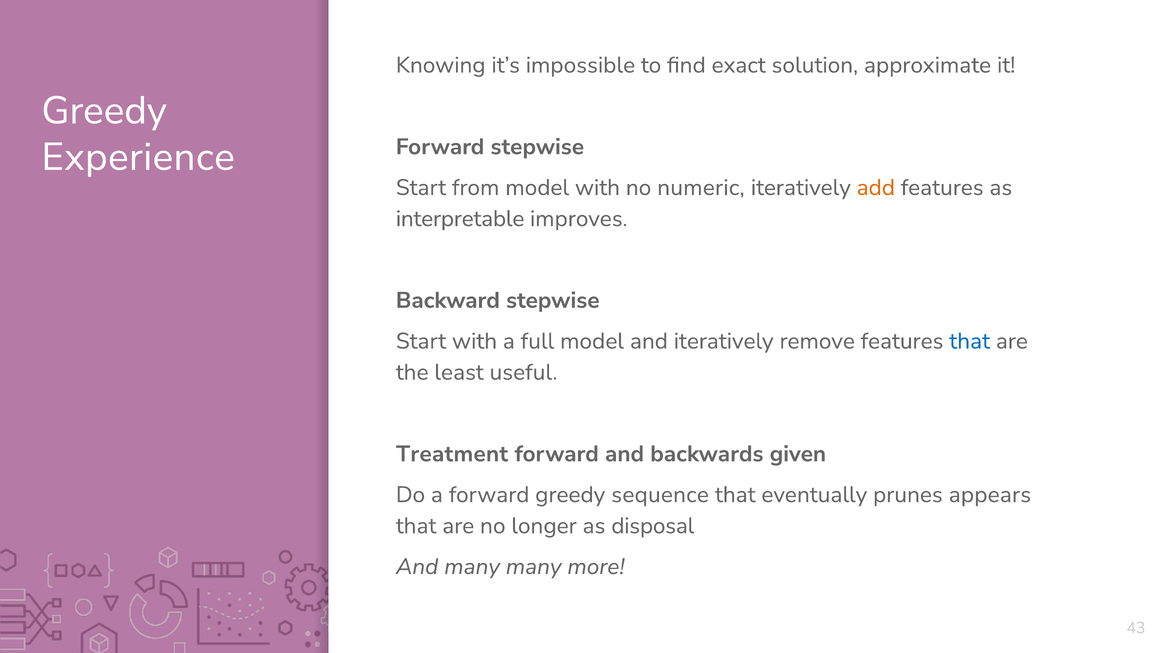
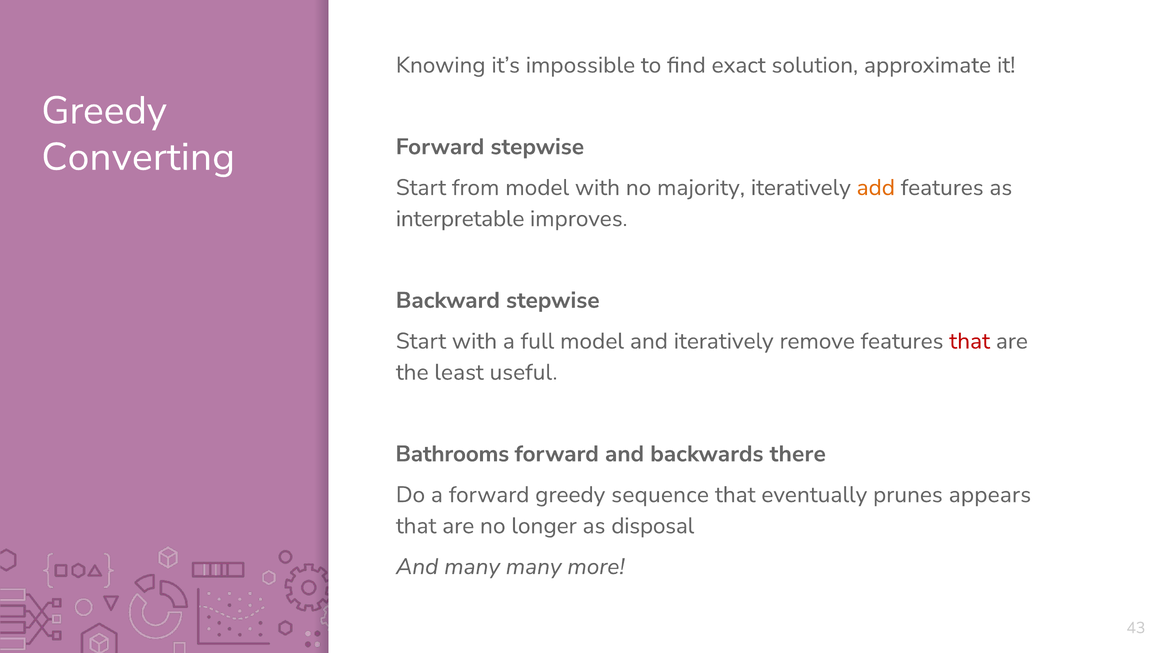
Experience: Experience -> Converting
numeric: numeric -> majority
that at (970, 341) colour: blue -> red
Treatment: Treatment -> Bathrooms
given: given -> there
